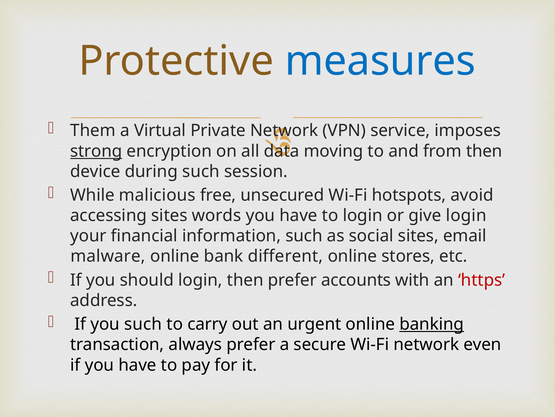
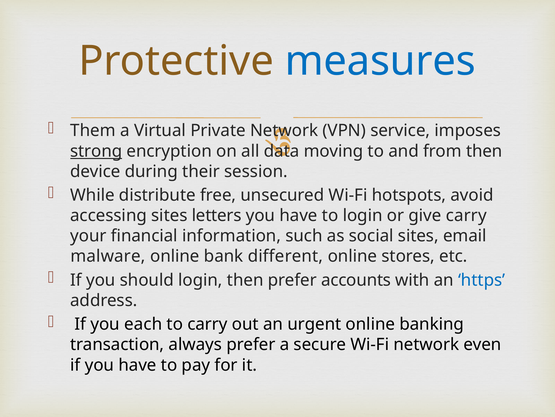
during such: such -> their
malicious: malicious -> distribute
words: words -> letters
give login: login -> carry
https colour: red -> blue
you such: such -> each
banking underline: present -> none
